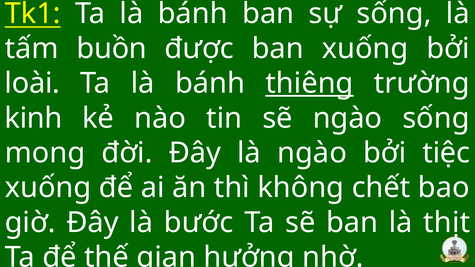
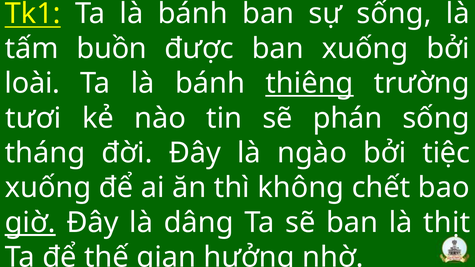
kinh: kinh -> tươi
sẽ ngào: ngào -> phán
mong: mong -> tháng
giờ underline: none -> present
bước: bước -> dâng
